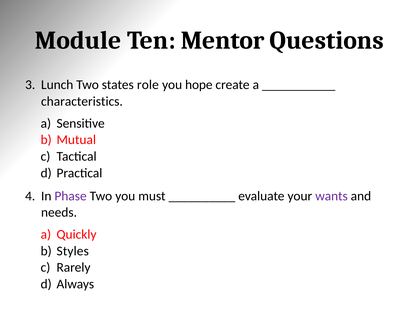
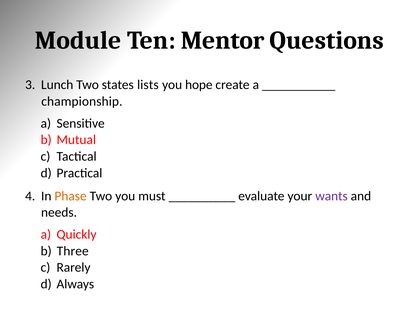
role: role -> lists
characteristics: characteristics -> championship
Phase colour: purple -> orange
Styles: Styles -> Three
